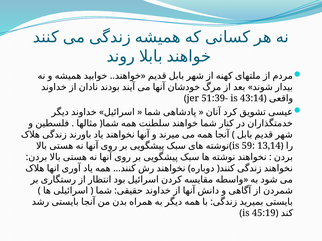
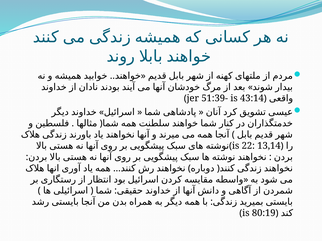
59: 59 -> 22
45:19: 45:19 -> 80:19
